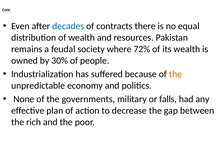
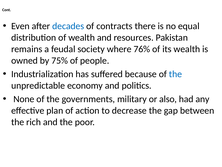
72%: 72% -> 76%
30%: 30% -> 75%
the at (175, 74) colour: orange -> blue
falls: falls -> also
